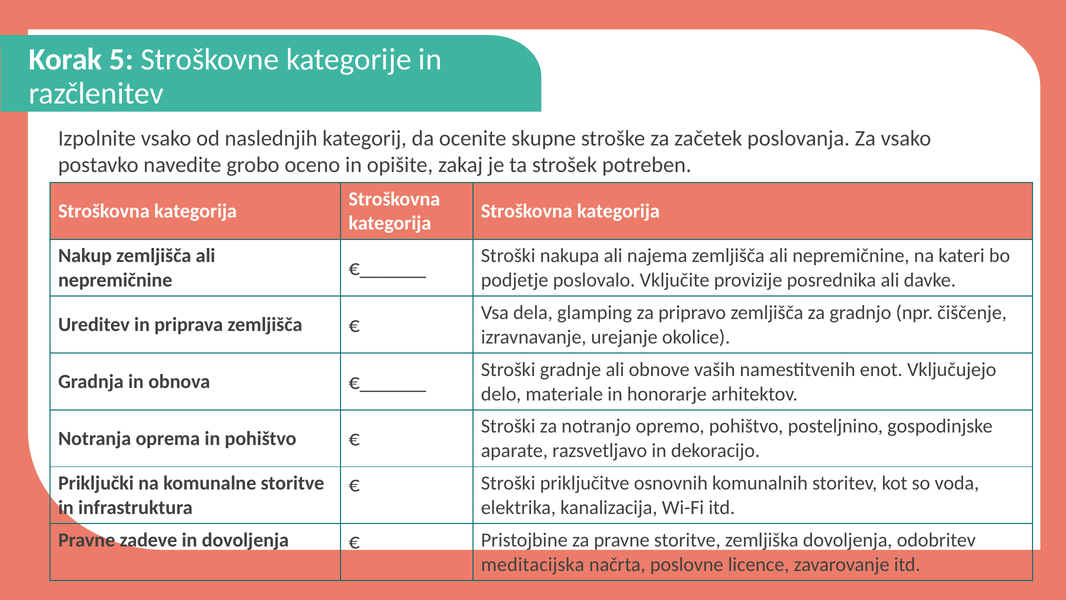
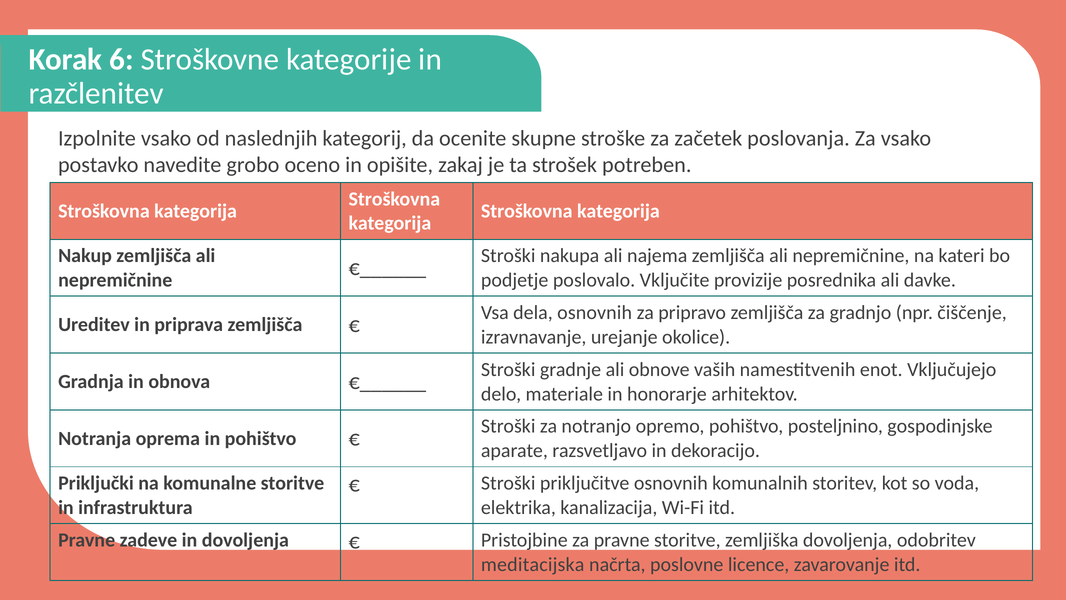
5: 5 -> 6
dela glamping: glamping -> osnovnih
